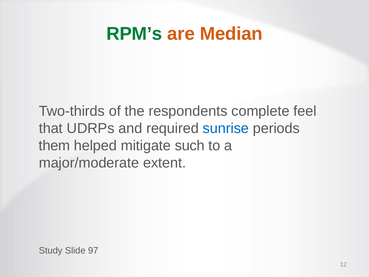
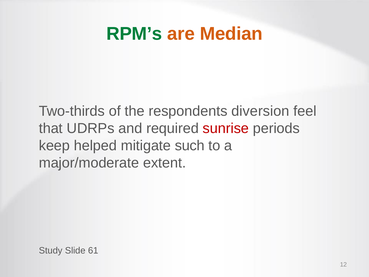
complete: complete -> diversion
sunrise colour: blue -> red
them: them -> keep
97: 97 -> 61
